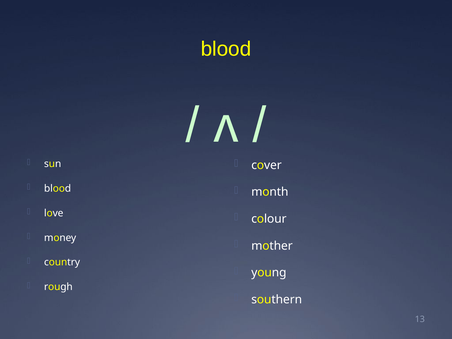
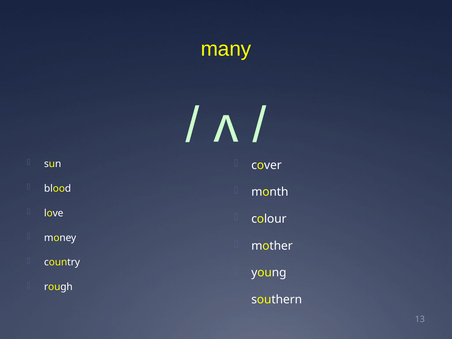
blood at (226, 49): blood -> many
